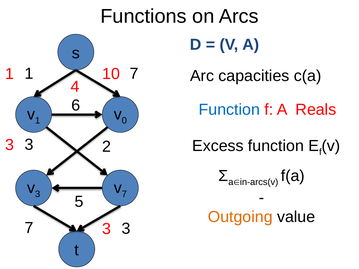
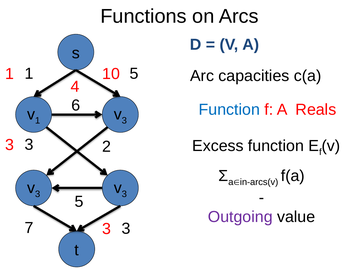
1 7: 7 -> 5
1 v 0: 0 -> 3
7 at (124, 194): 7 -> 3
Outgoing colour: orange -> purple
